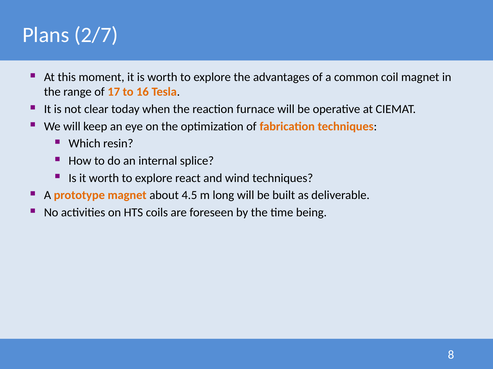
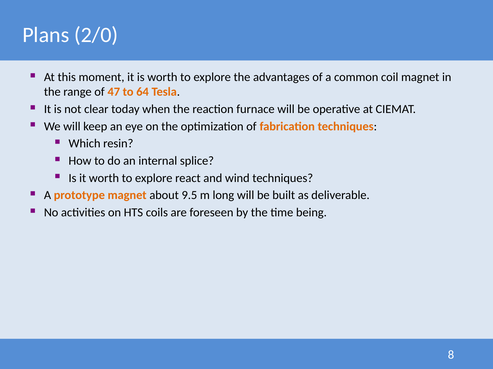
2/7: 2/7 -> 2/0
17: 17 -> 47
16: 16 -> 64
4.5: 4.5 -> 9.5
